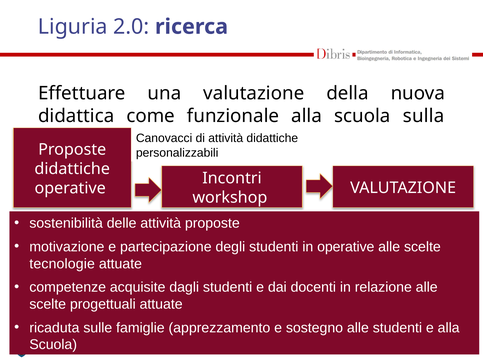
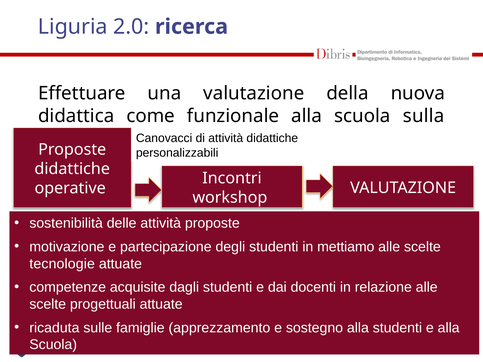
in operative: operative -> mettiamo
sostegno alle: alle -> alla
